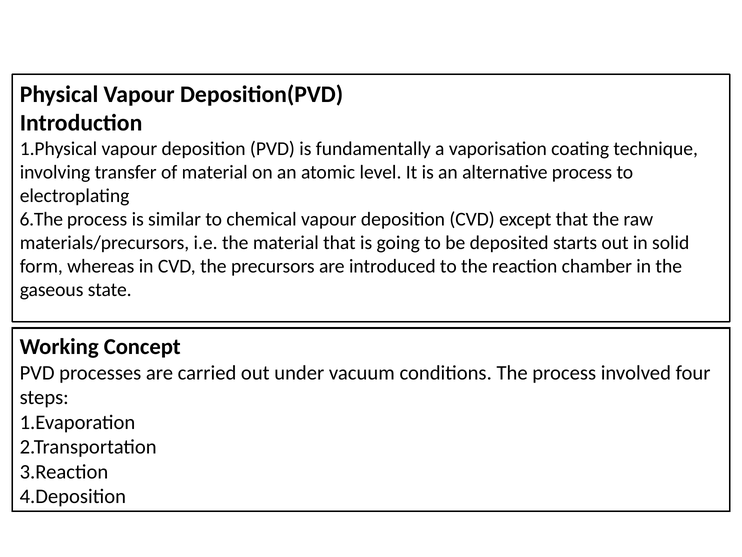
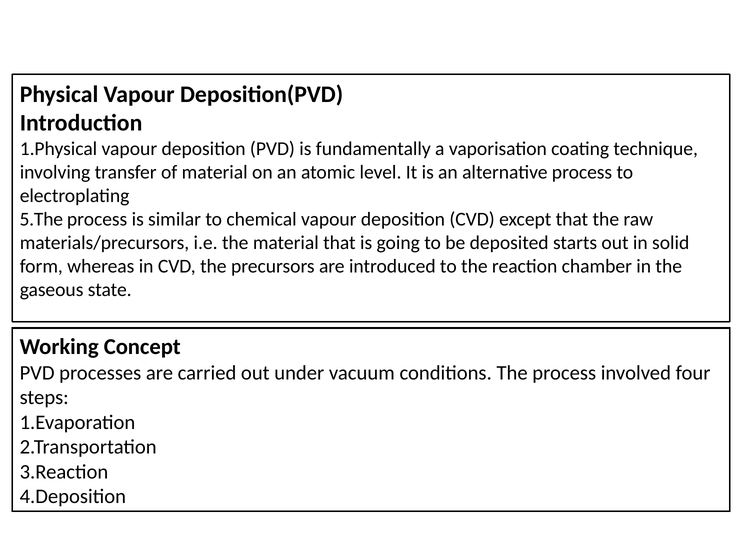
6.The: 6.The -> 5.The
